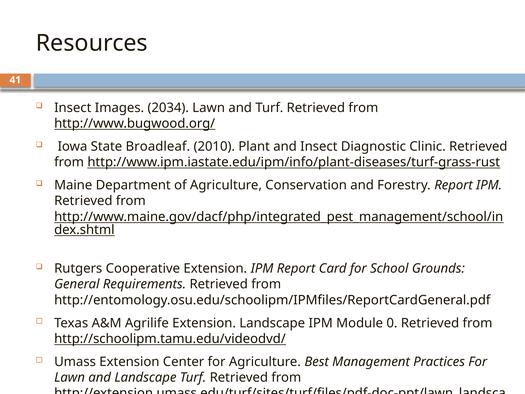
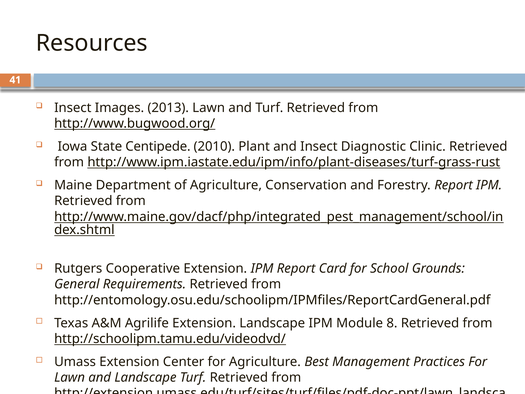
2034: 2034 -> 2013
Broadleaf: Broadleaf -> Centipede
0: 0 -> 8
